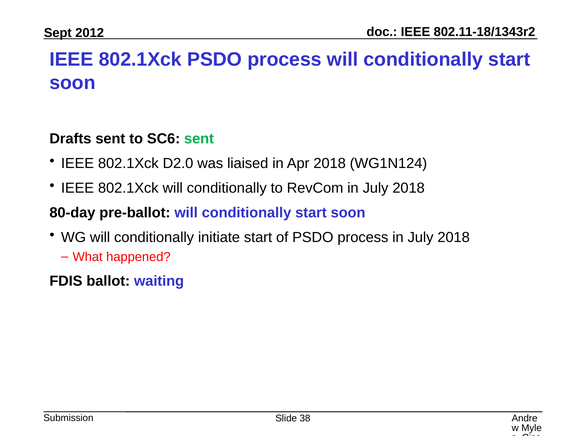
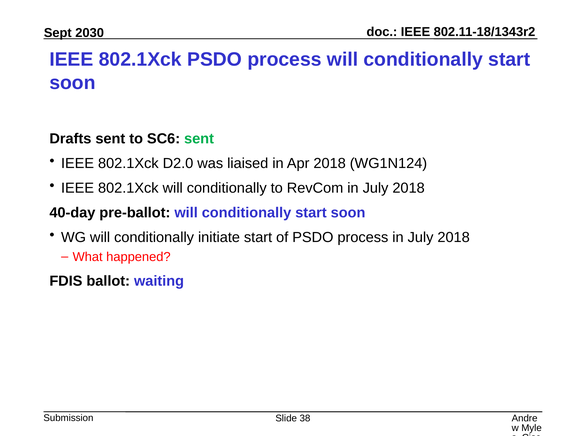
2012: 2012 -> 2030
80-day: 80-day -> 40-day
